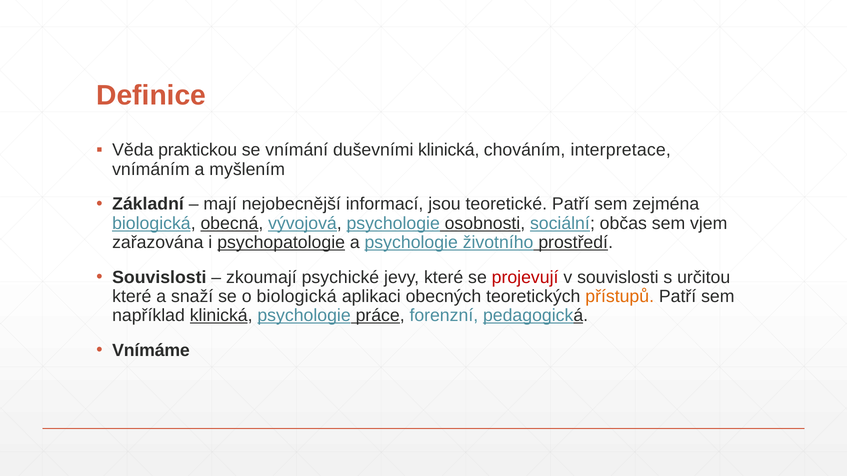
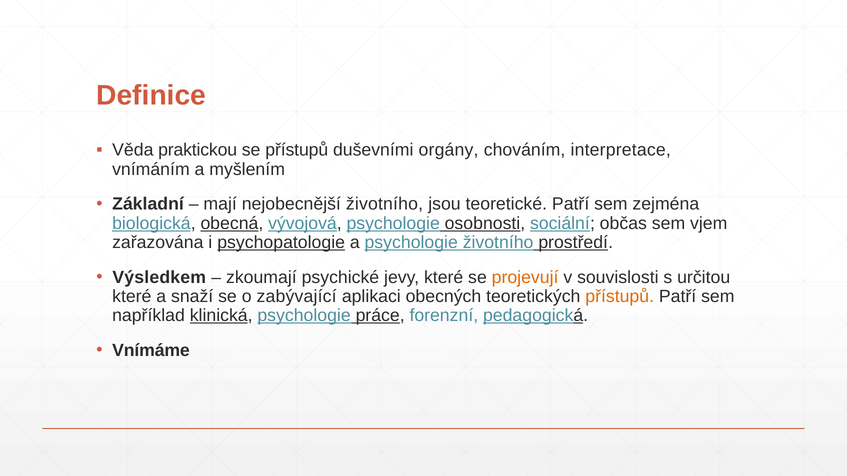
se vnímání: vnímání -> přístupů
duševními klinická: klinická -> orgány
nejobecnější informací: informací -> životního
Souvislosti at (159, 277): Souvislosti -> Výsledkem
projevují colour: red -> orange
o biologická: biologická -> zabývající
